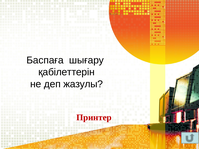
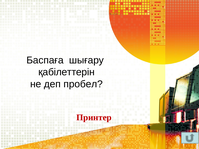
жазулы: жазулы -> пробел
